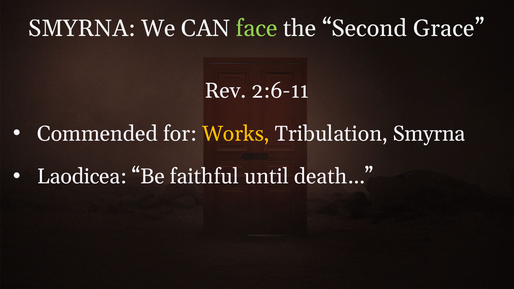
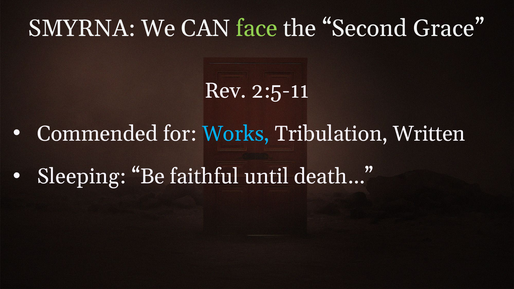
2:6-11: 2:6-11 -> 2:5-11
Works colour: yellow -> light blue
Tribulation Smyrna: Smyrna -> Written
Laodicea: Laodicea -> Sleeping
